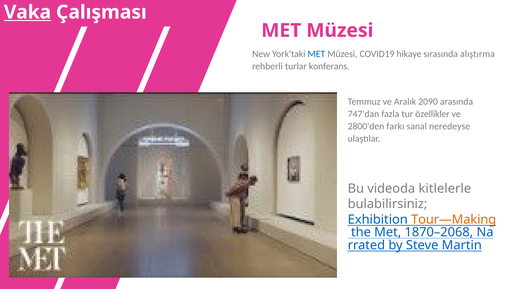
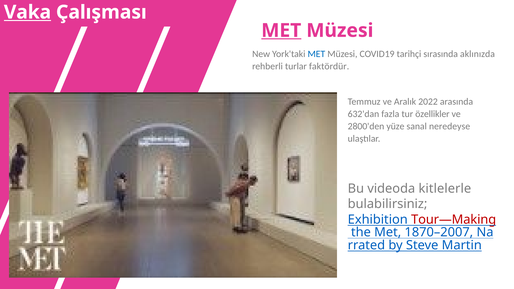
MET at (281, 31) underline: none -> present
hikaye: hikaye -> tarihçi
alıştırma: alıştırma -> aklınızda
konferans: konferans -> faktördür
2090: 2090 -> 2022
747'dan: 747'dan -> 632'dan
farkı: farkı -> yüze
Tour—Making colour: orange -> red
1870–2068: 1870–2068 -> 1870–2007
